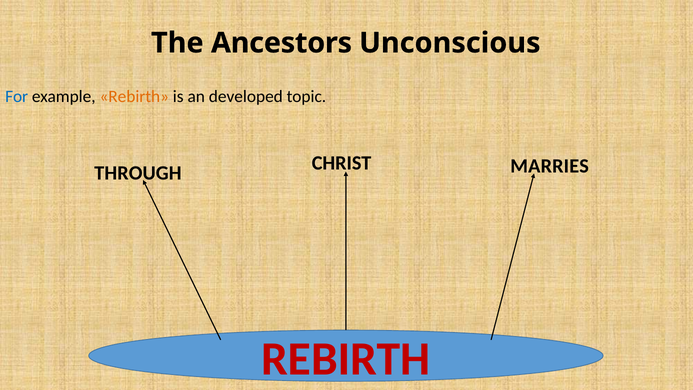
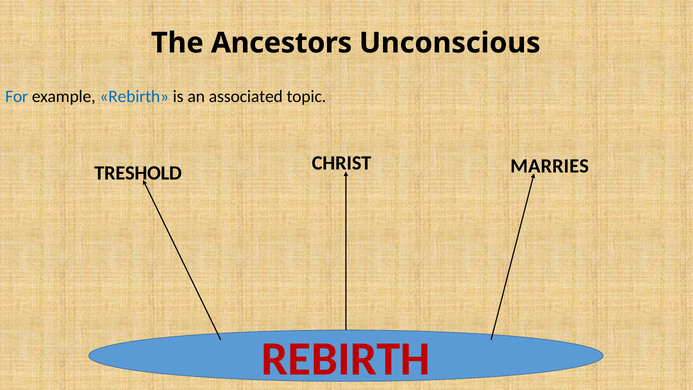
Rebirth at (134, 96) colour: orange -> blue
developed: developed -> associated
THROUGH: THROUGH -> TRESHOLD
